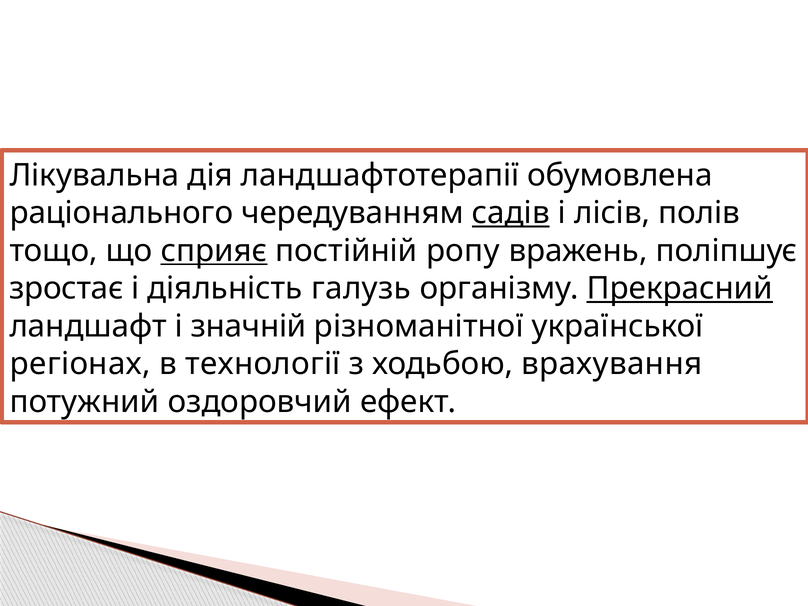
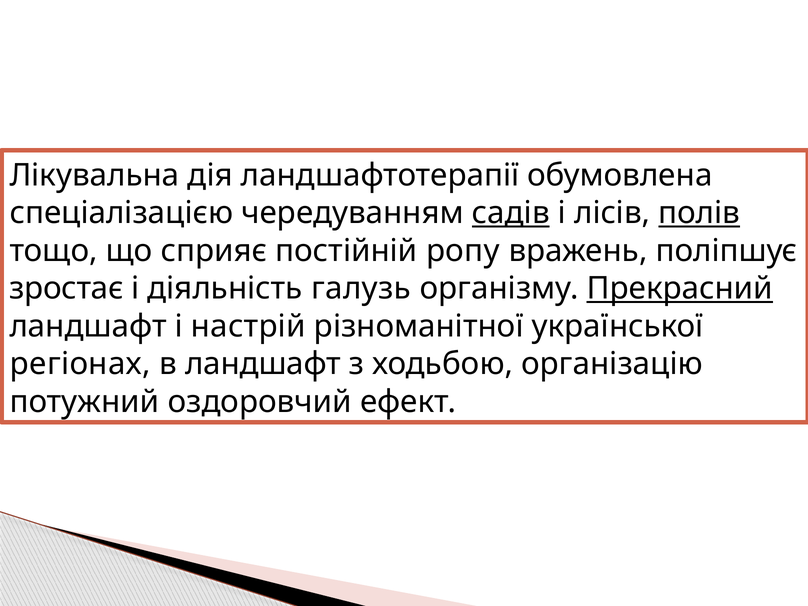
раціонального: раціонального -> спеціалізацією
полів underline: none -> present
сприяє underline: present -> none
значній: значній -> настрій
в технології: технології -> ландшафт
врахування: врахування -> організацію
